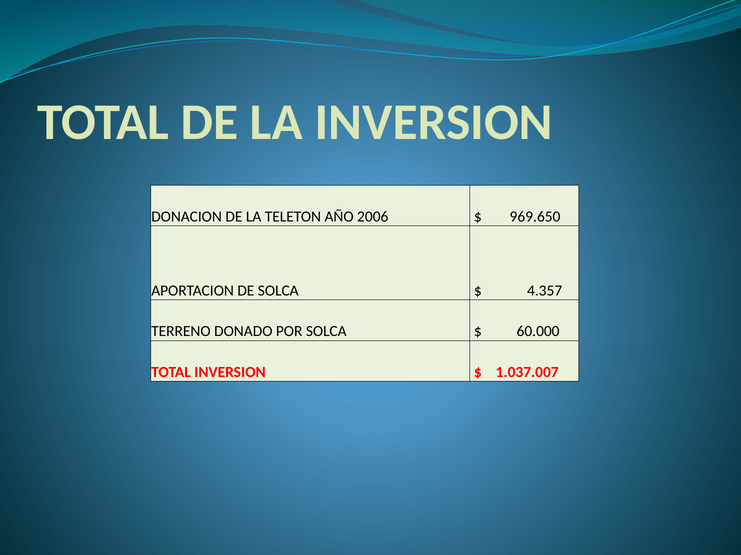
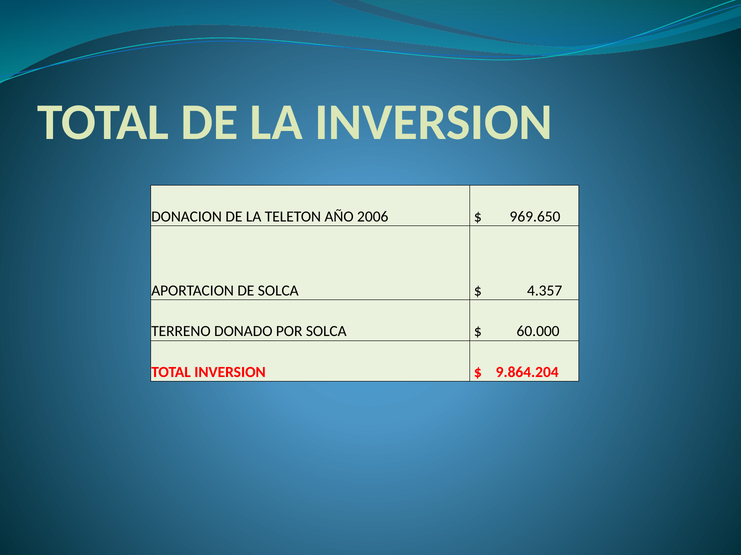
1.037.007: 1.037.007 -> 9.864.204
